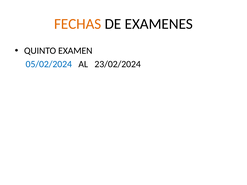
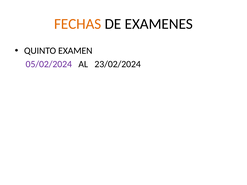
05/02/2024 colour: blue -> purple
